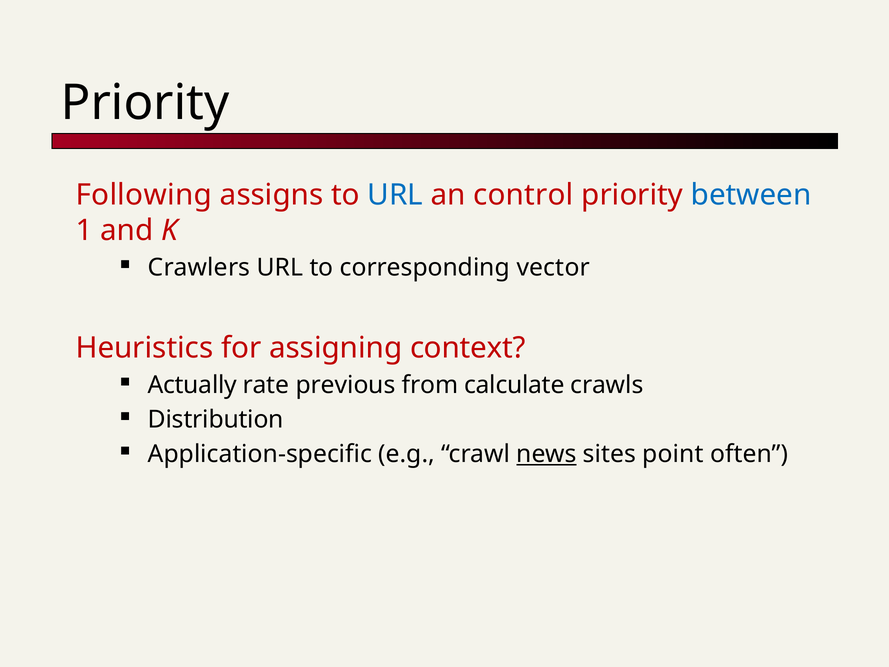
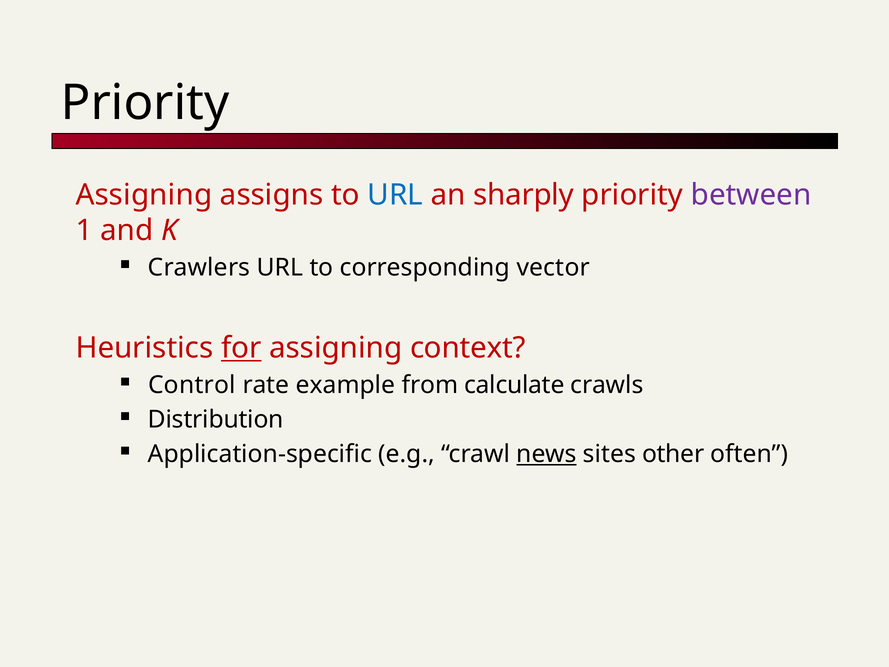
Following at (144, 195): Following -> Assigning
control: control -> sharply
between colour: blue -> purple
for underline: none -> present
Actually: Actually -> Control
previous: previous -> example
point: point -> other
